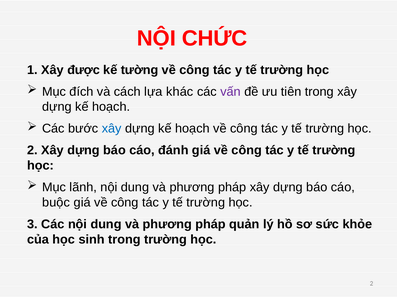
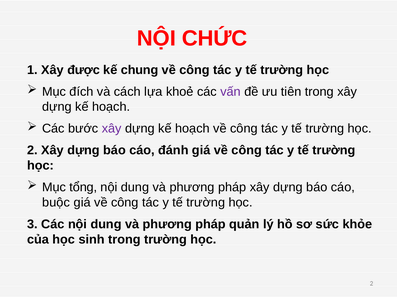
tường: tường -> chung
khác: khác -> khoẻ
xây at (112, 129) colour: blue -> purple
lãnh: lãnh -> tổng
